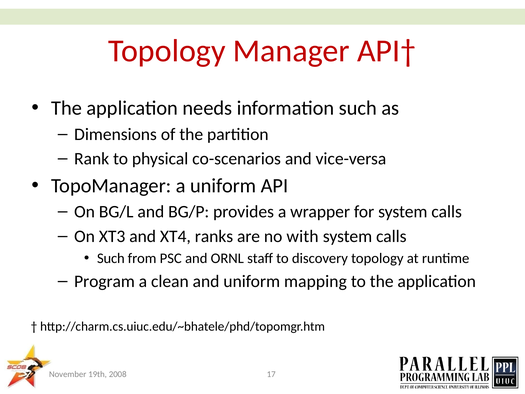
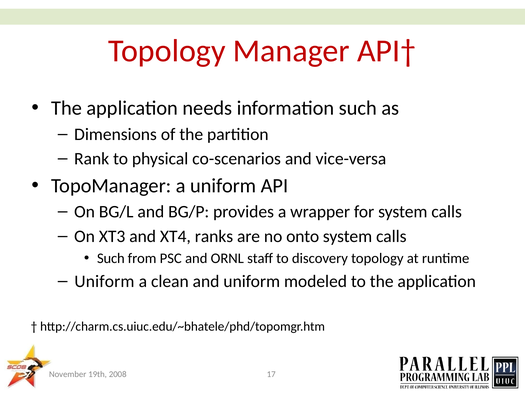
with: with -> onto
Program at (105, 281): Program -> Uniform
mapping: mapping -> modeled
